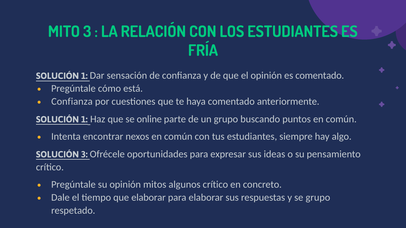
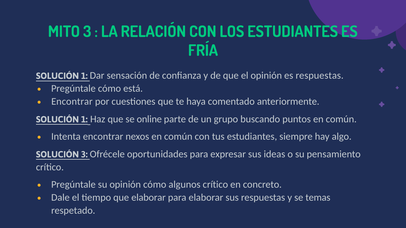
es comentado: comentado -> respuestas
Confianza at (72, 102): Confianza -> Encontrar
opinión mitos: mitos -> cómo
se grupo: grupo -> temas
